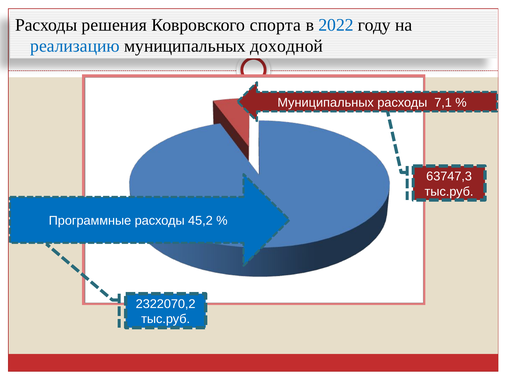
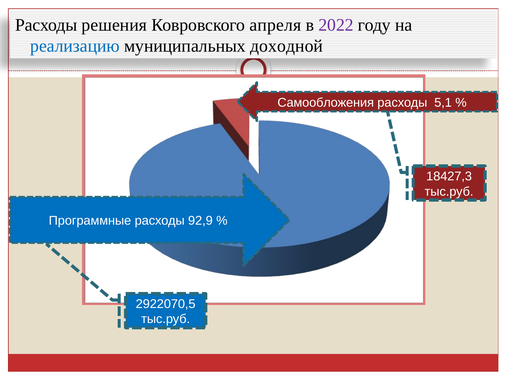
спорта: спорта -> апреля
2022 colour: blue -> purple
Муниципальных at (326, 103): Муниципальных -> Самообложения
7,1: 7,1 -> 5,1
63747,3: 63747,3 -> 18427,3
45,2: 45,2 -> 92,9
2322070,2: 2322070,2 -> 2922070,5
